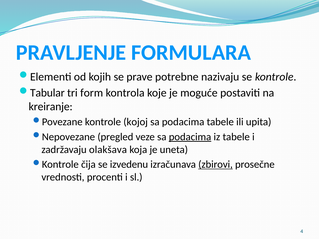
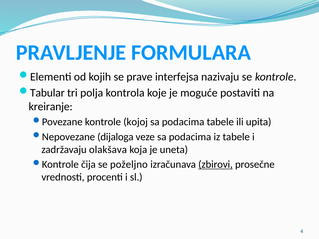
potrebne: potrebne -> interfejsa
form: form -> polja
pregled: pregled -> dijaloga
podacima at (190, 137) underline: present -> none
izvedenu: izvedenu -> poželjno
